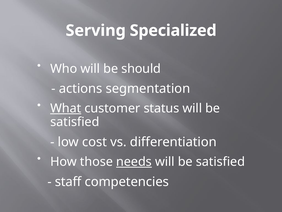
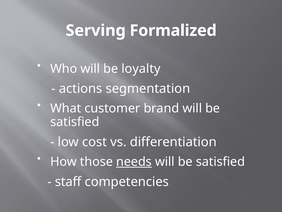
Specialized: Specialized -> Formalized
should: should -> loyalty
What underline: present -> none
status: status -> brand
